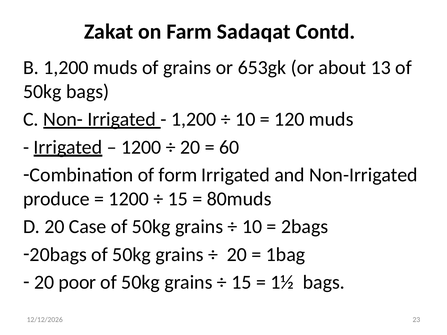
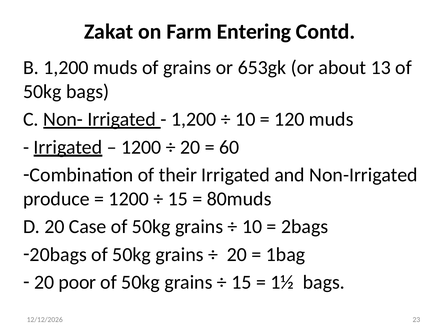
Sadaqat: Sadaqat -> Entering
form: form -> their
